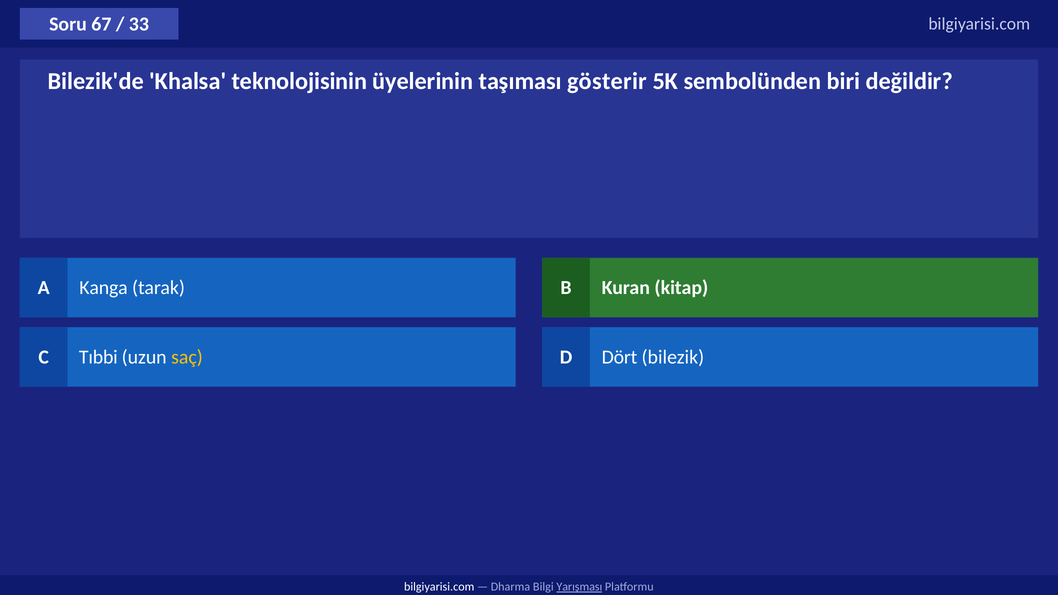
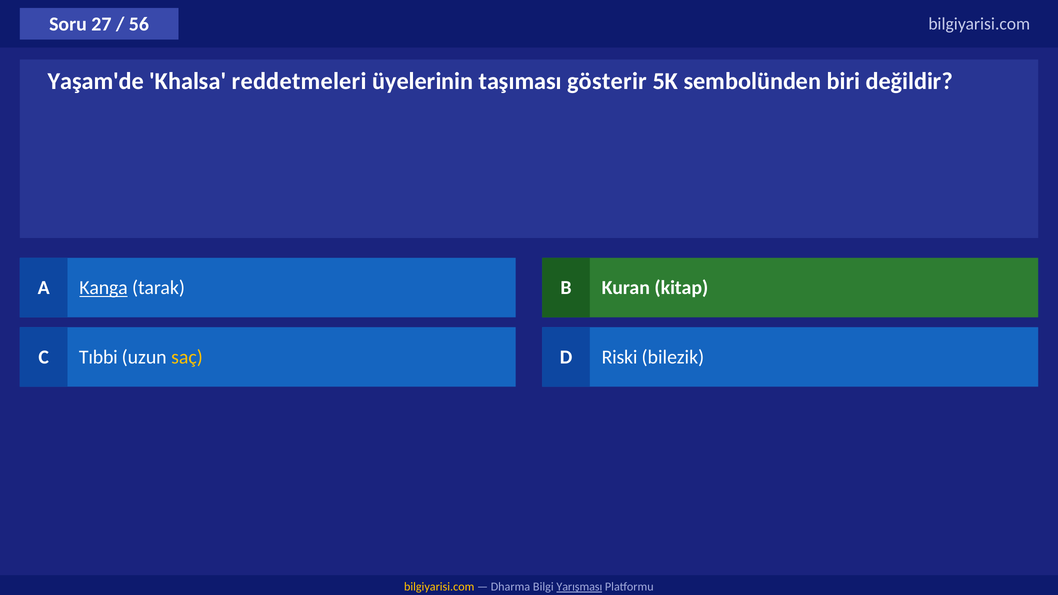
67: 67 -> 27
33: 33 -> 56
Bilezik'de: Bilezik'de -> Yaşam'de
teknolojisinin: teknolojisinin -> reddetmeleri
Kanga underline: none -> present
Dört: Dört -> Riski
bilgiyarisi.com at (439, 587) colour: white -> yellow
